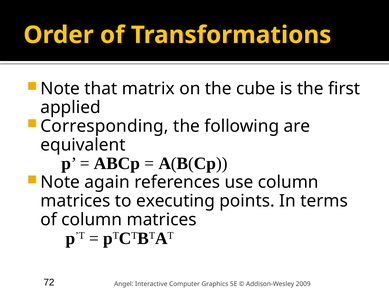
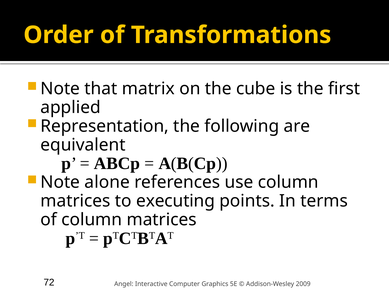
Corresponding: Corresponding -> Representation
again: again -> alone
